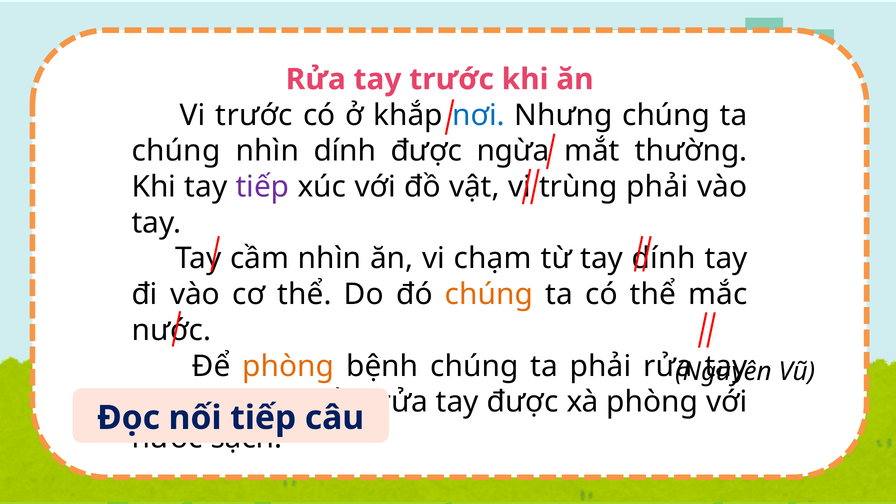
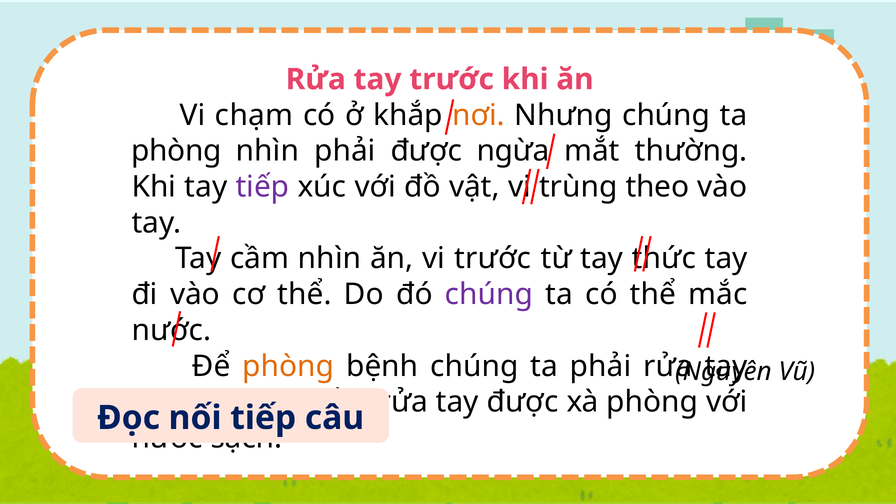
Vi trước: trước -> chạm
nơi colour: blue -> orange
chúng at (176, 151): chúng -> phòng
nhìn dính: dính -> phải
trùng phải: phải -> theo
vi chạm: chạm -> trước
tay dính: dính -> thức
chúng at (489, 294) colour: orange -> purple
